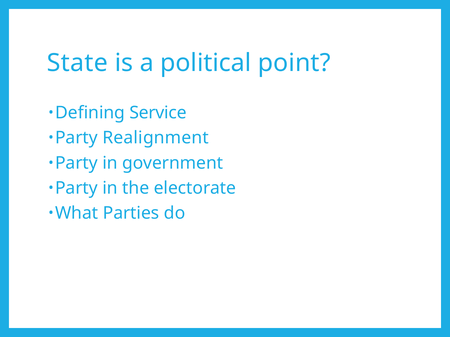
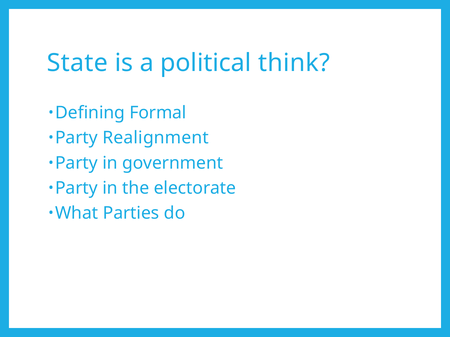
point: point -> think
Service: Service -> Formal
